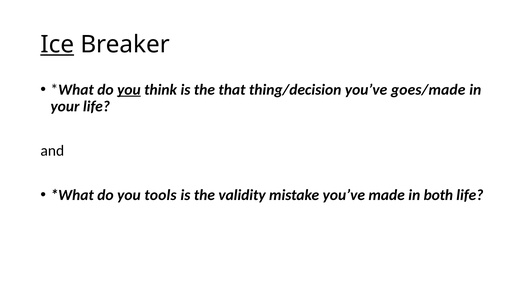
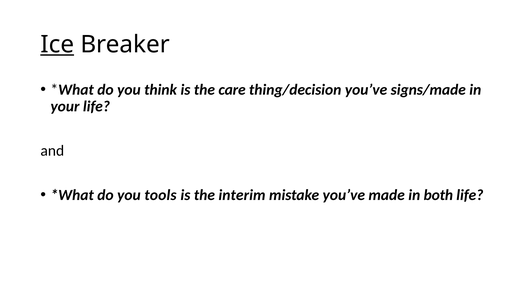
you at (129, 90) underline: present -> none
that: that -> care
goes/made: goes/made -> signs/made
validity: validity -> interim
